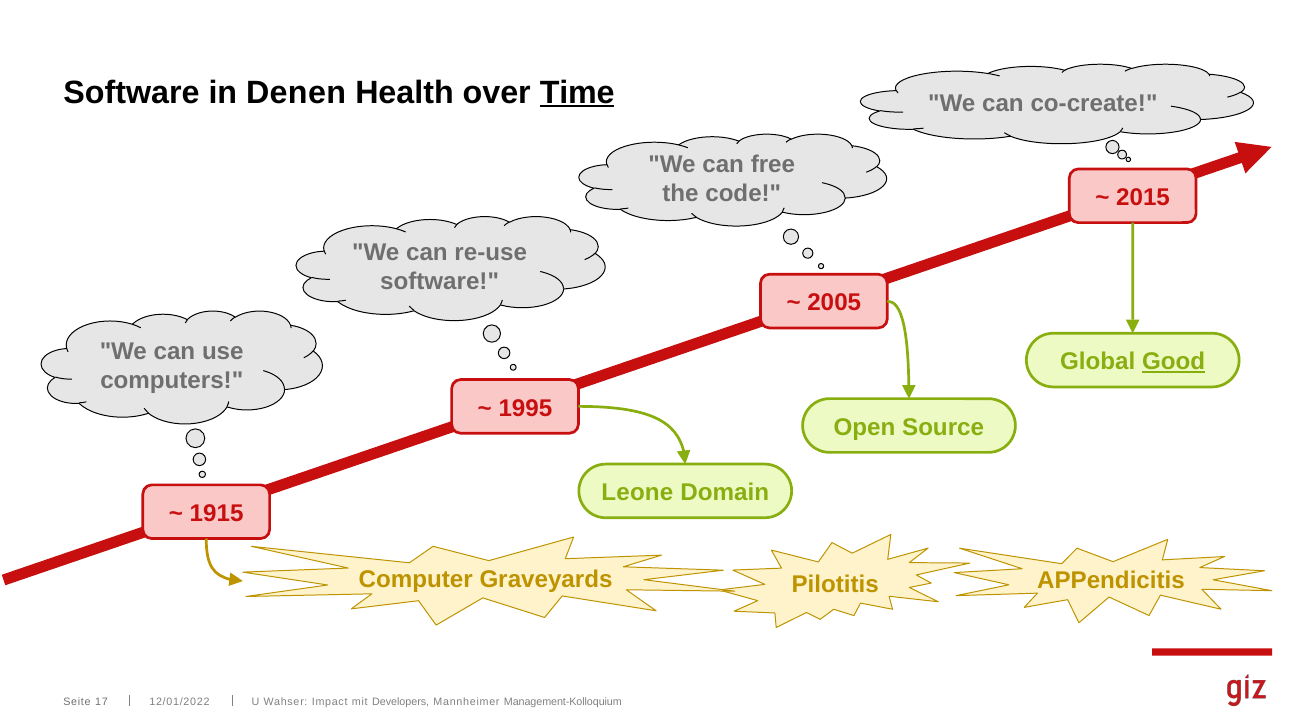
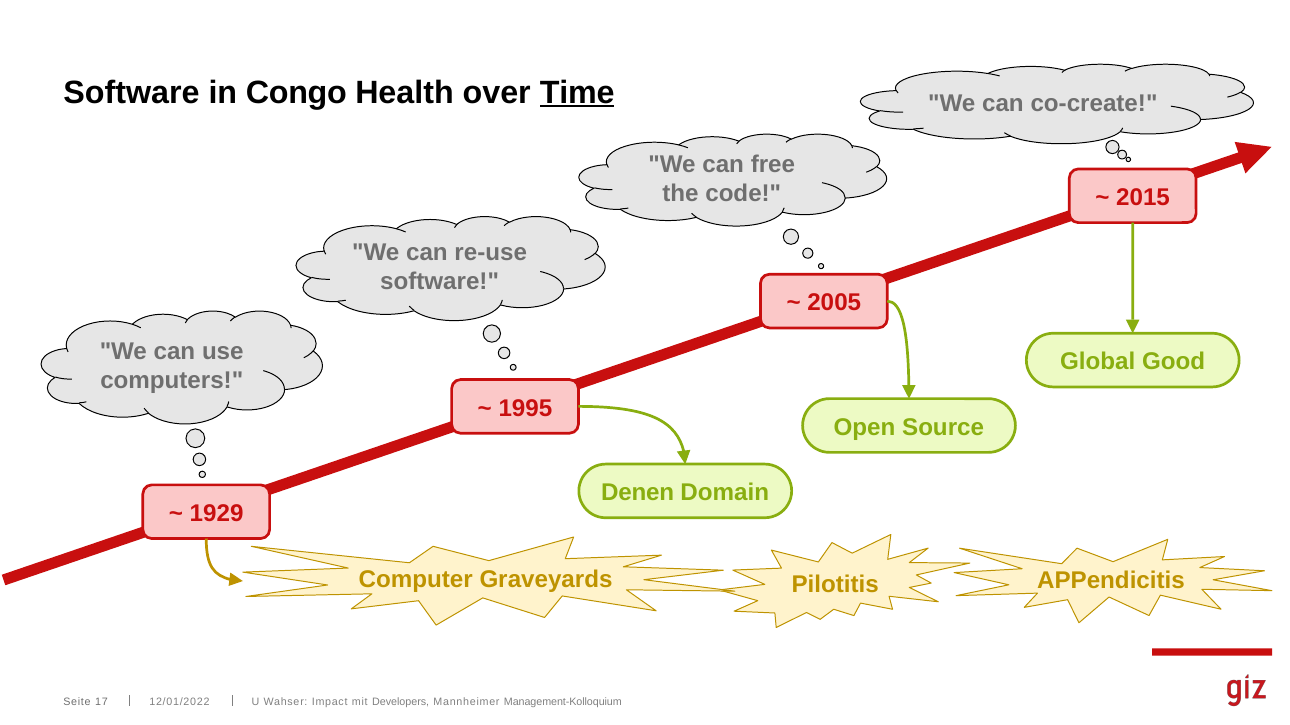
Denen: Denen -> Congo
Good underline: present -> none
Leone: Leone -> Denen
1915: 1915 -> 1929
